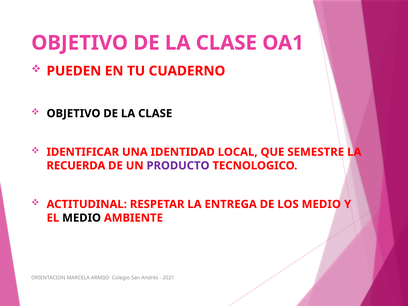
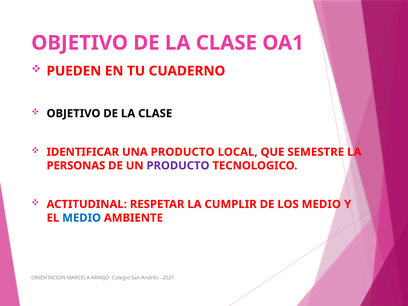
UNA IDENTIDAD: IDENTIDAD -> PRODUCTO
RECUERDA: RECUERDA -> PERSONAS
ENTREGA: ENTREGA -> CUMPLIR
MEDIO at (82, 218) colour: black -> blue
